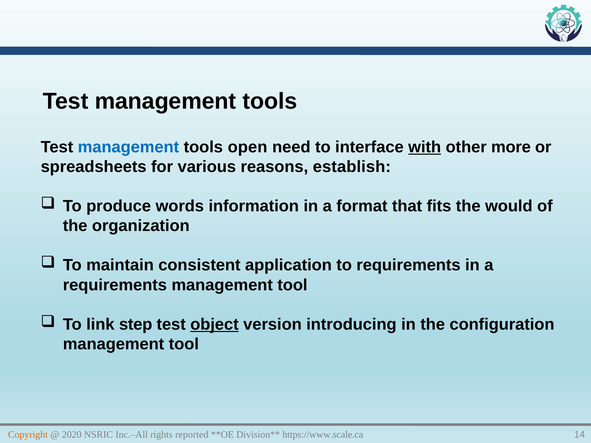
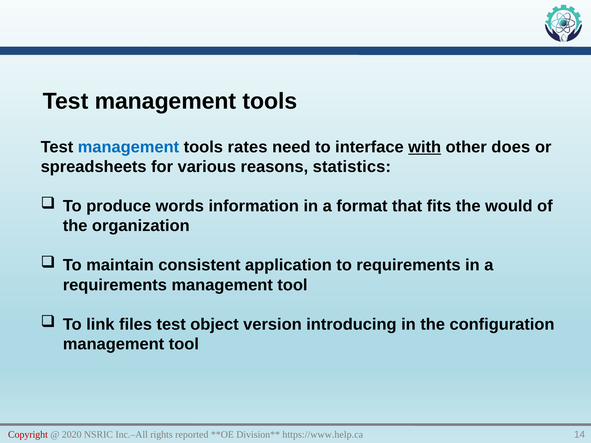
open: open -> rates
more: more -> does
establish: establish -> statistics
step: step -> files
object underline: present -> none
Copyright colour: orange -> red
https://www.scale.ca: https://www.scale.ca -> https://www.help.ca
